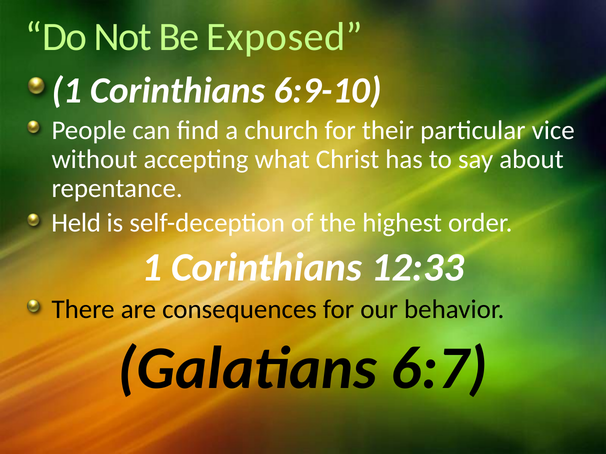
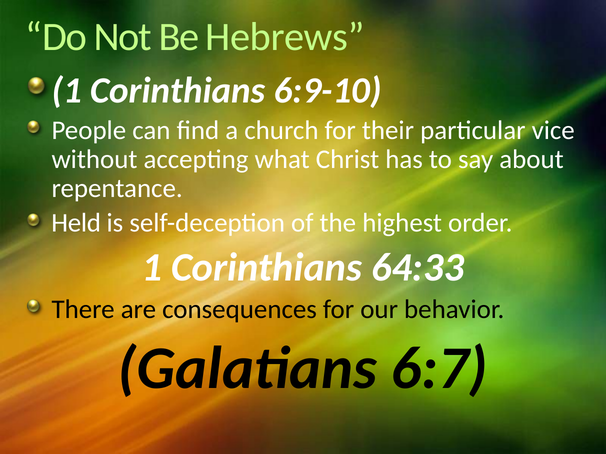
Exposed: Exposed -> Hebrews
12:33: 12:33 -> 64:33
